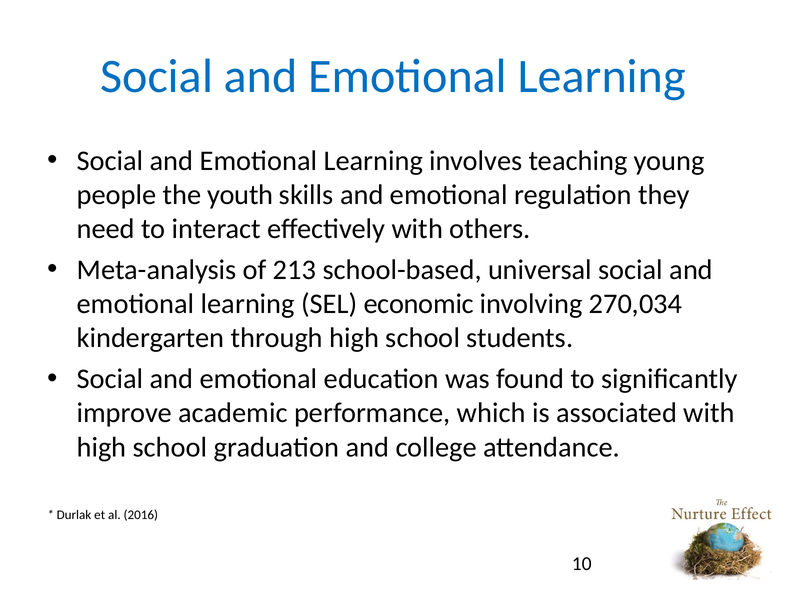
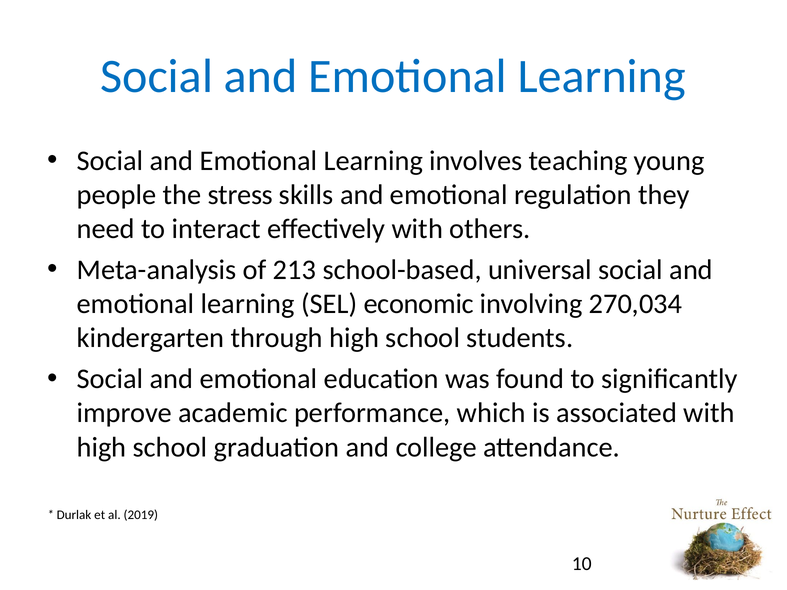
youth: youth -> stress
2016: 2016 -> 2019
